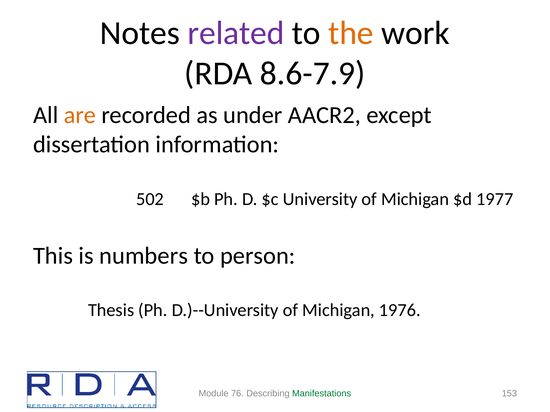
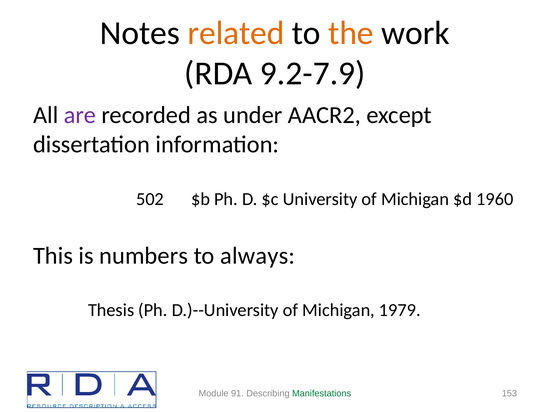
related colour: purple -> orange
8.6-7.9: 8.6-7.9 -> 9.2-7.9
are colour: orange -> purple
1977: 1977 -> 1960
person: person -> always
1976: 1976 -> 1979
76: 76 -> 91
